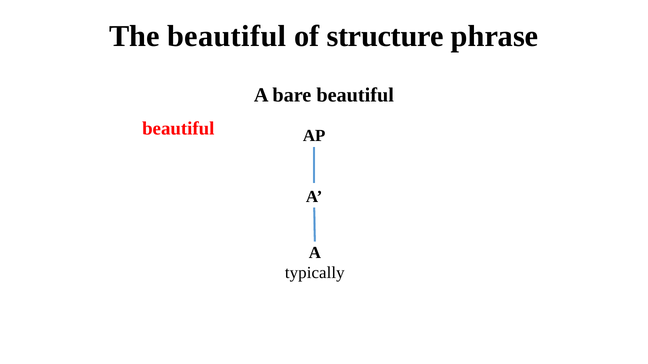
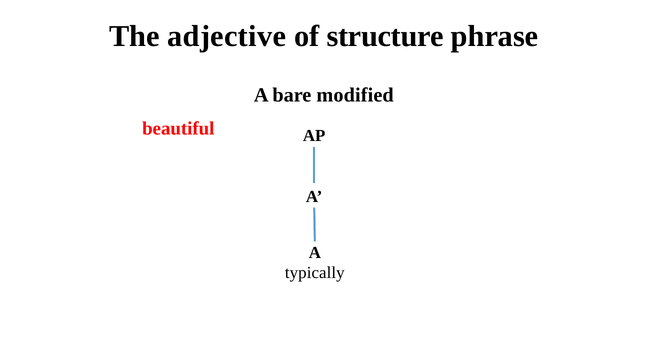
The beautiful: beautiful -> adjective
bare beautiful: beautiful -> modified
